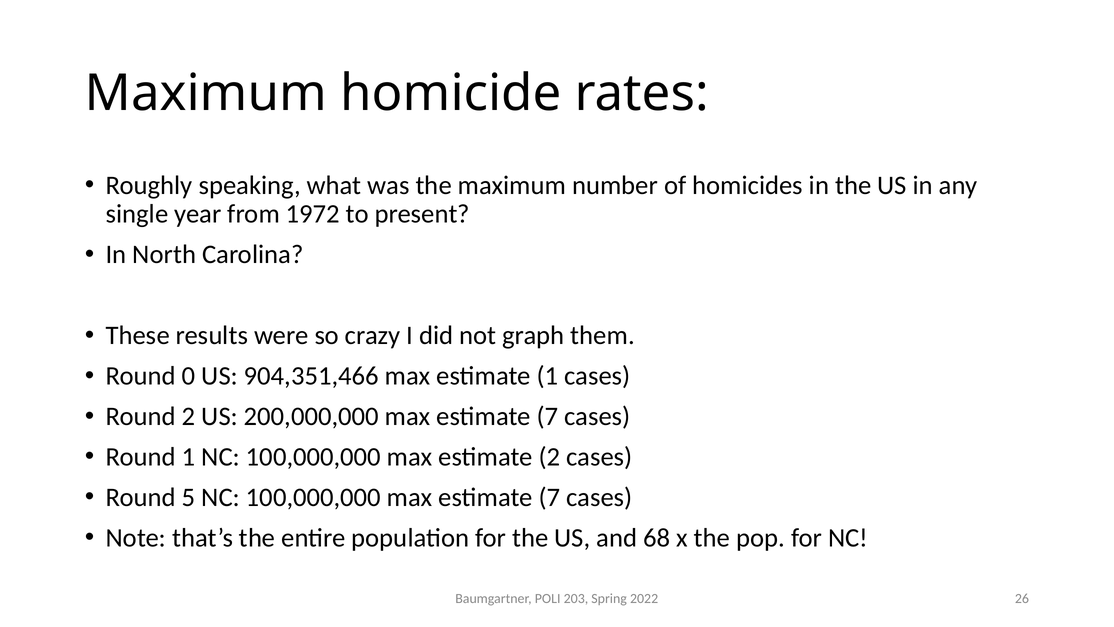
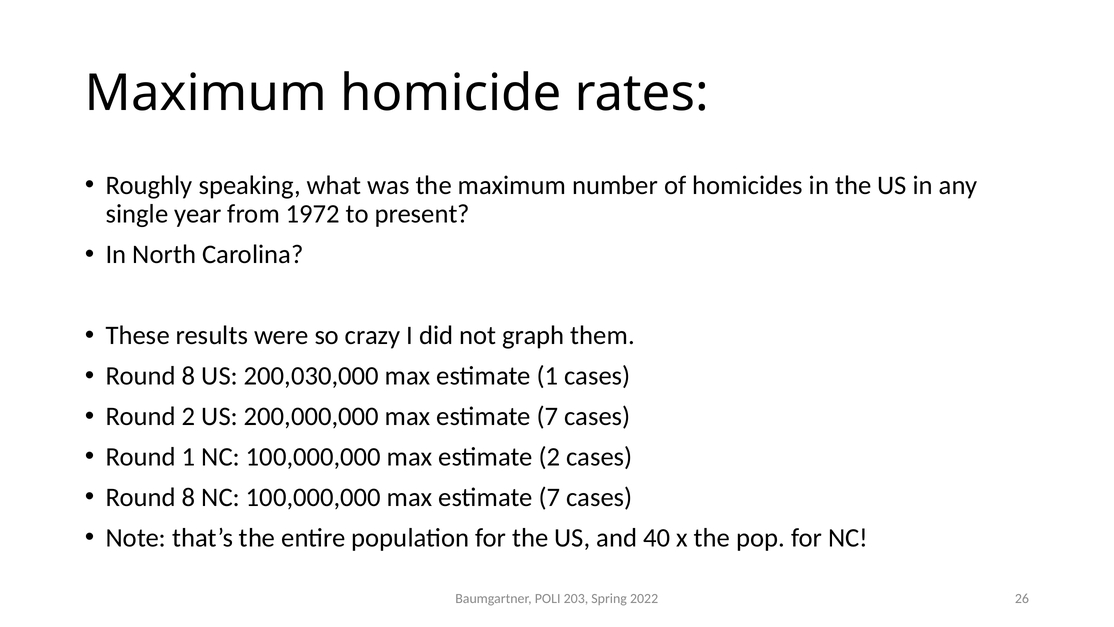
0 at (189, 376): 0 -> 8
904,351,466: 904,351,466 -> 200,030,000
5 at (189, 497): 5 -> 8
68: 68 -> 40
